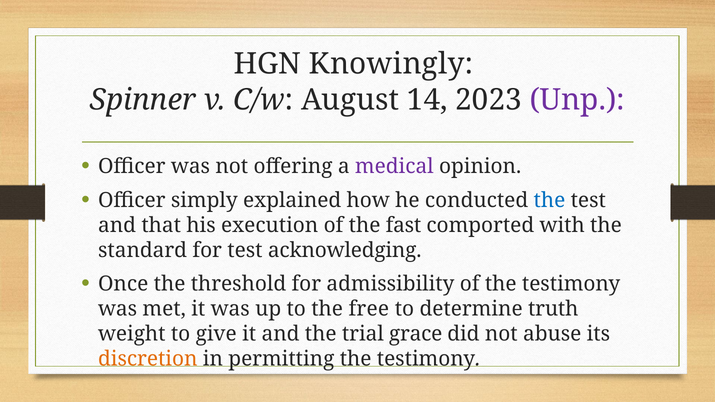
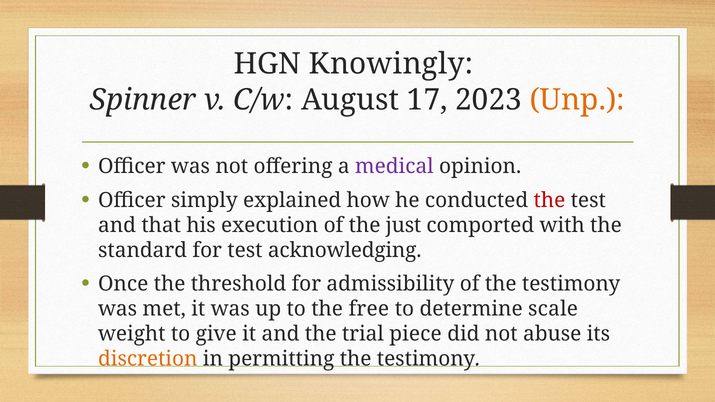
14: 14 -> 17
Unp colour: purple -> orange
the at (549, 200) colour: blue -> red
fast: fast -> just
truth: truth -> scale
grace: grace -> piece
